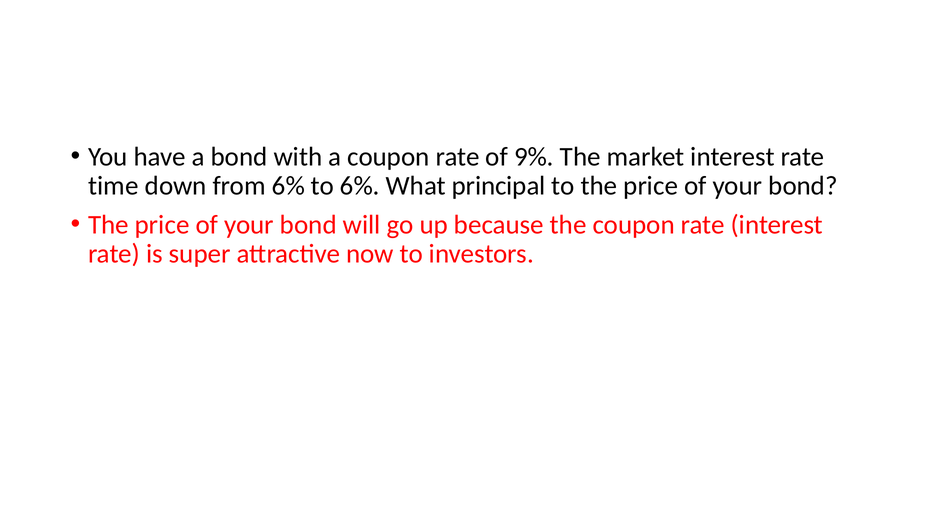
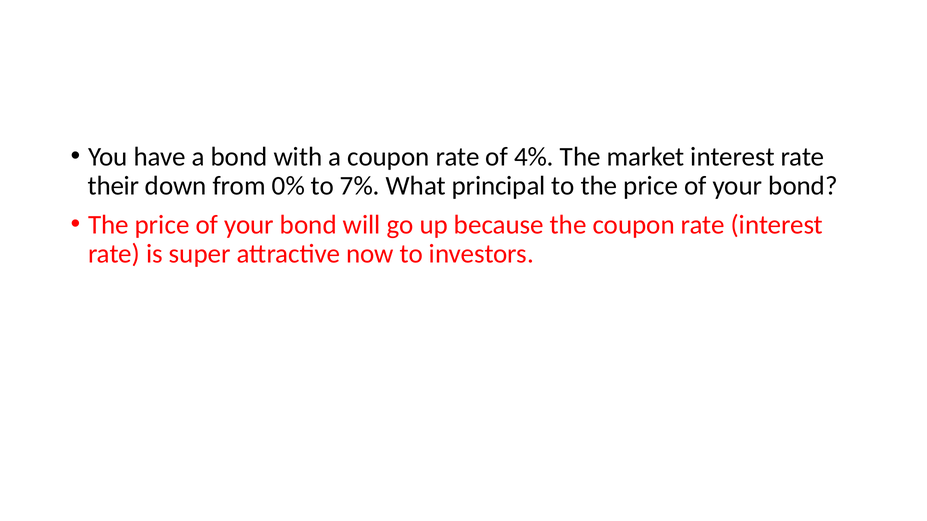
9%: 9% -> 4%
time: time -> their
from 6%: 6% -> 0%
to 6%: 6% -> 7%
